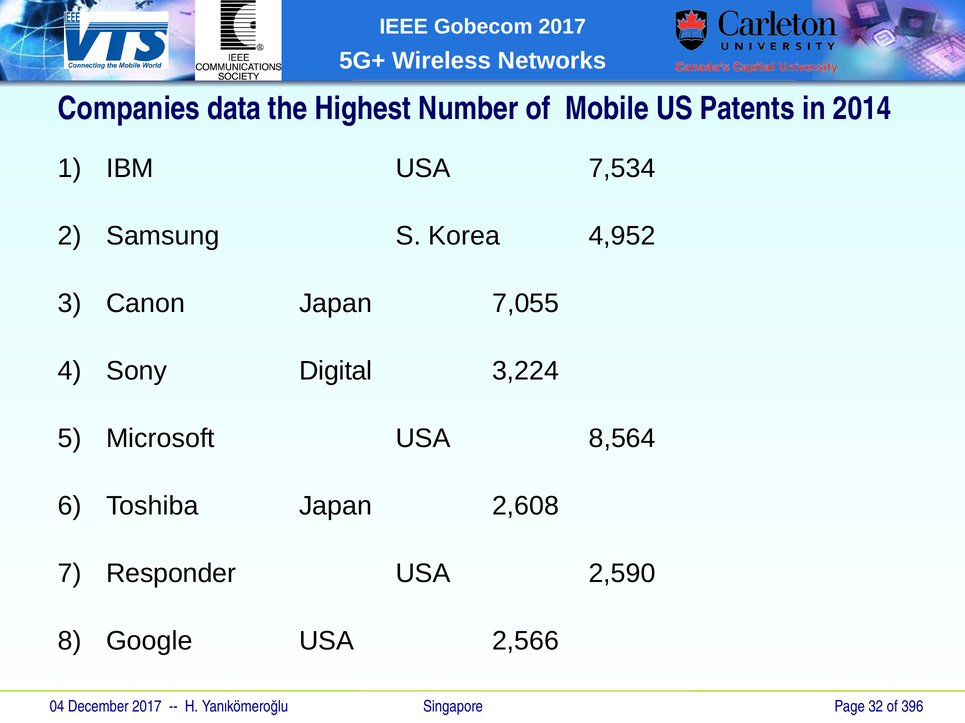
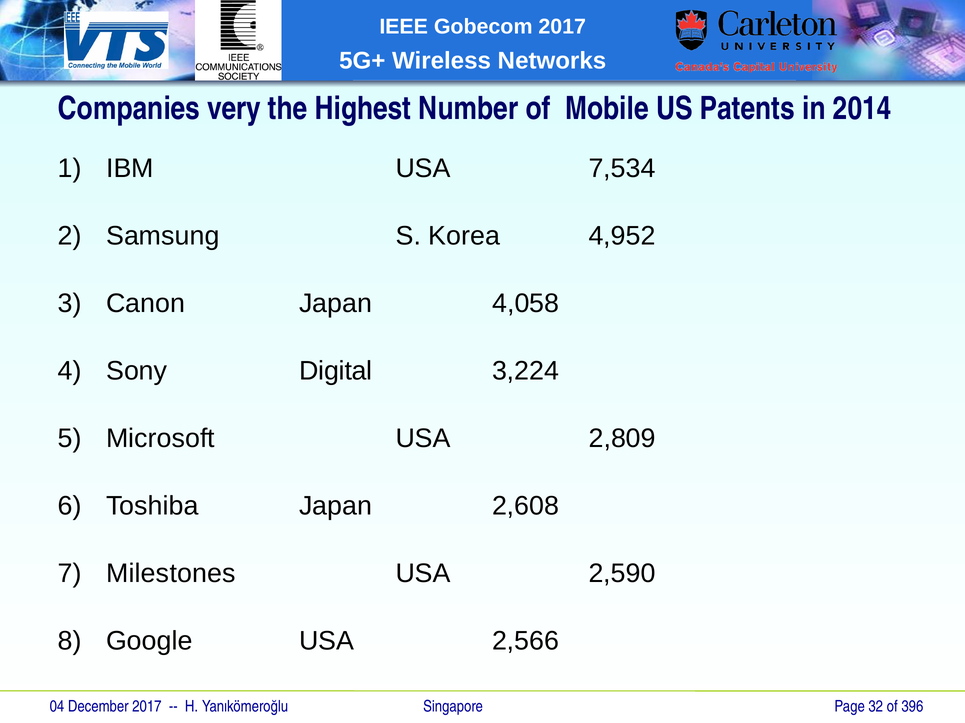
data: data -> very
7,055: 7,055 -> 4,058
8,564: 8,564 -> 2,809
Responder: Responder -> Milestones
